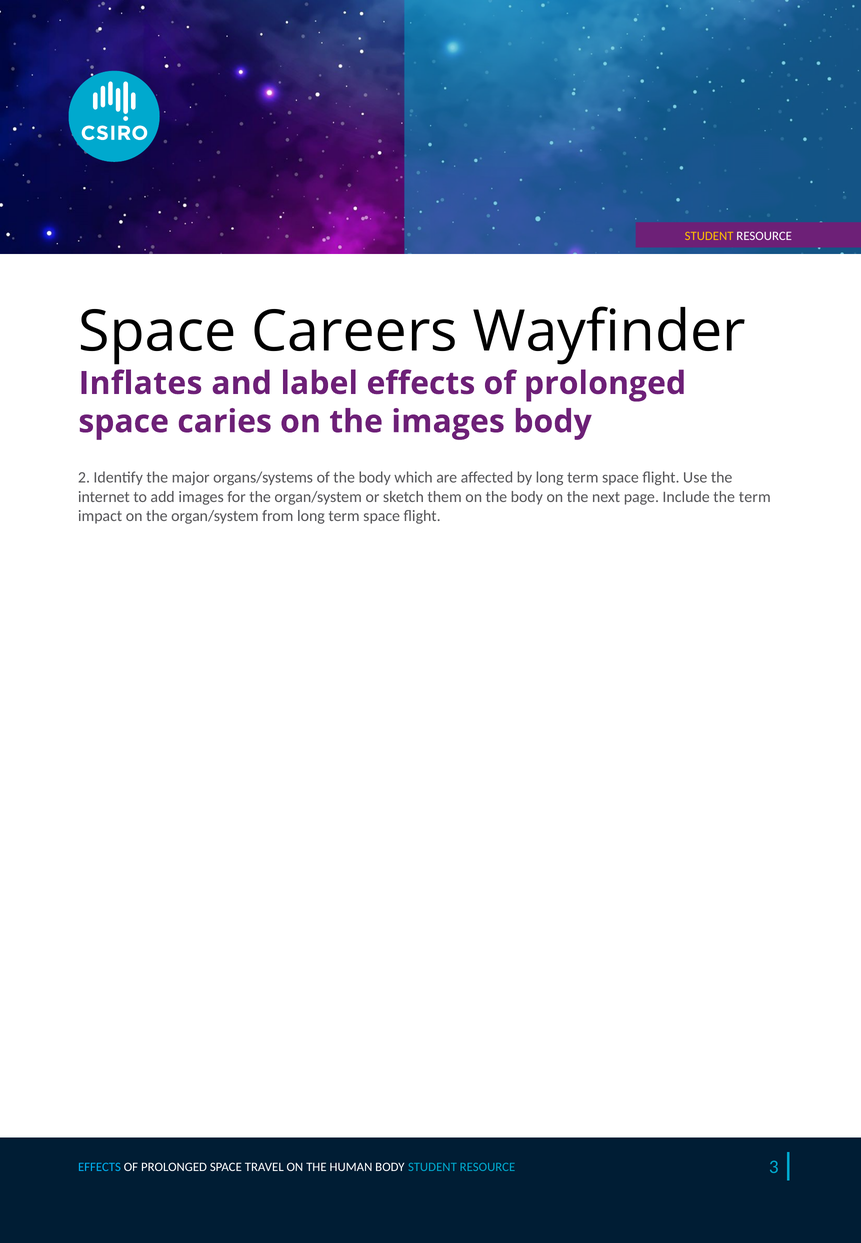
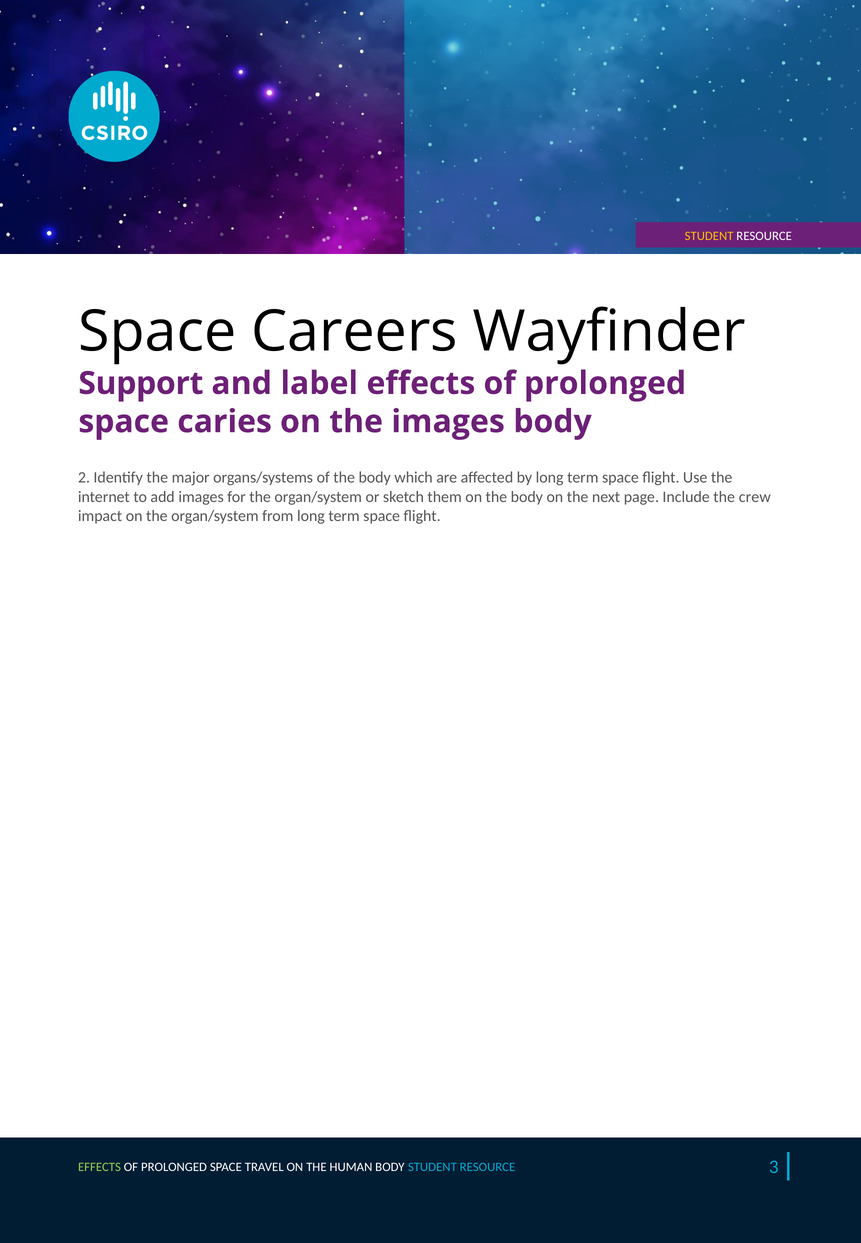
Inflates: Inflates -> Support
the term: term -> crew
EFFECTS at (99, 1167) colour: light blue -> light green
